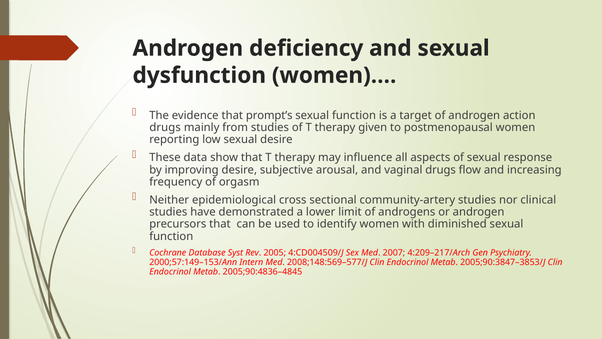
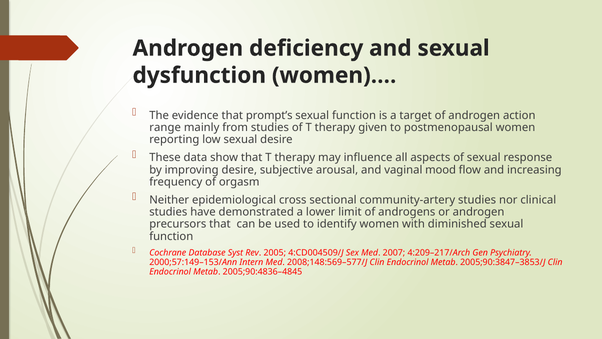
drugs at (165, 127): drugs -> range
vaginal drugs: drugs -> mood
